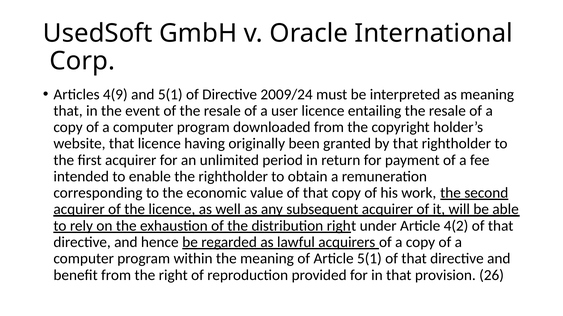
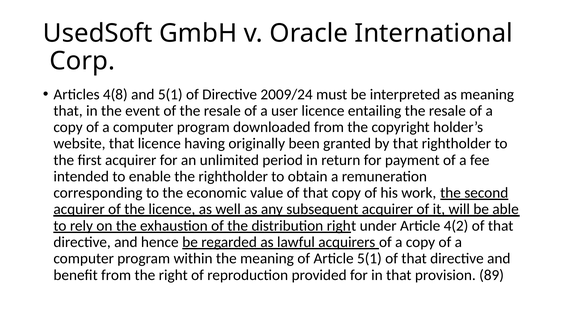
4(9: 4(9 -> 4(8
26: 26 -> 89
